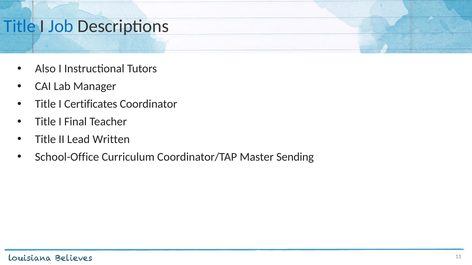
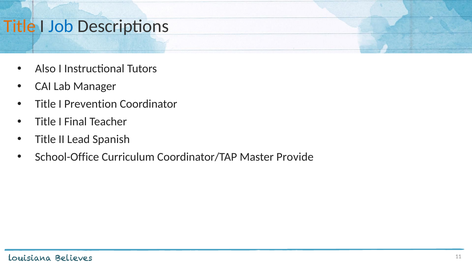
Title at (20, 26) colour: blue -> orange
Certificates: Certificates -> Prevention
Written: Written -> Spanish
Sending: Sending -> Provide
